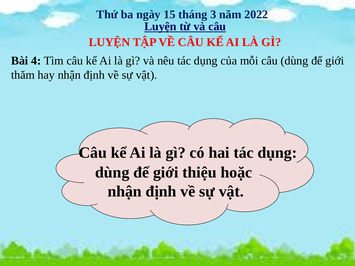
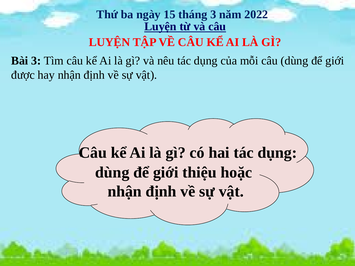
Bài 4: 4 -> 3
thăm: thăm -> được
